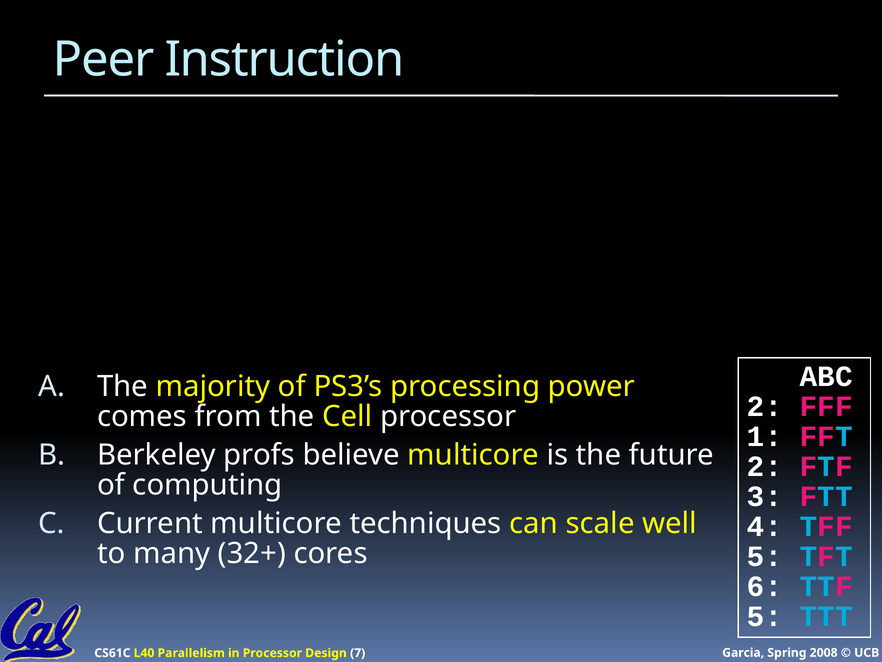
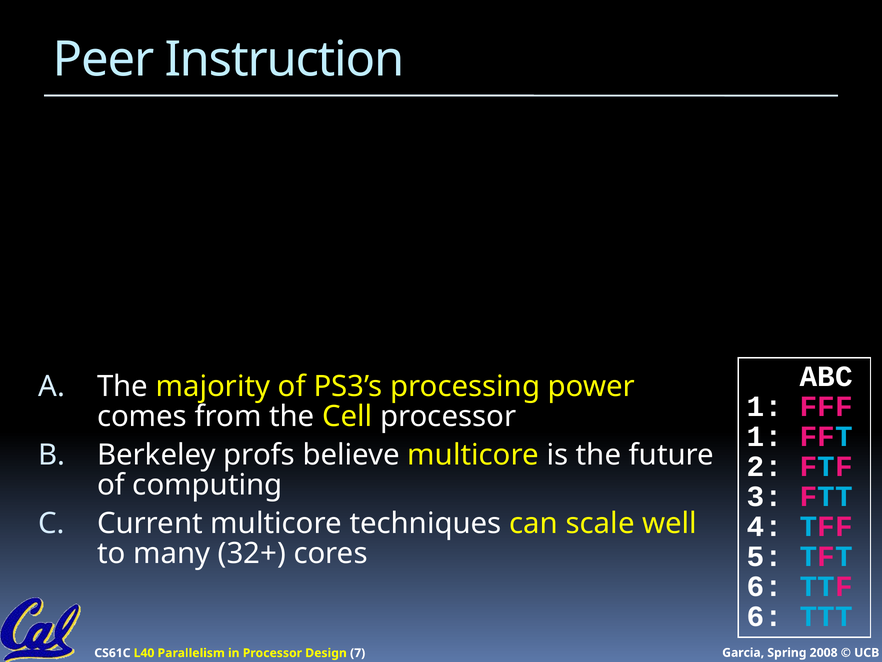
2 at (765, 406): 2 -> 1
5 at (765, 616): 5 -> 6
